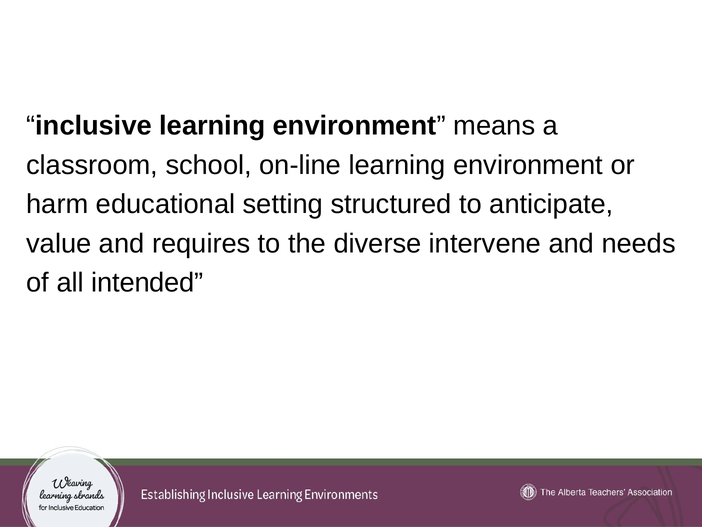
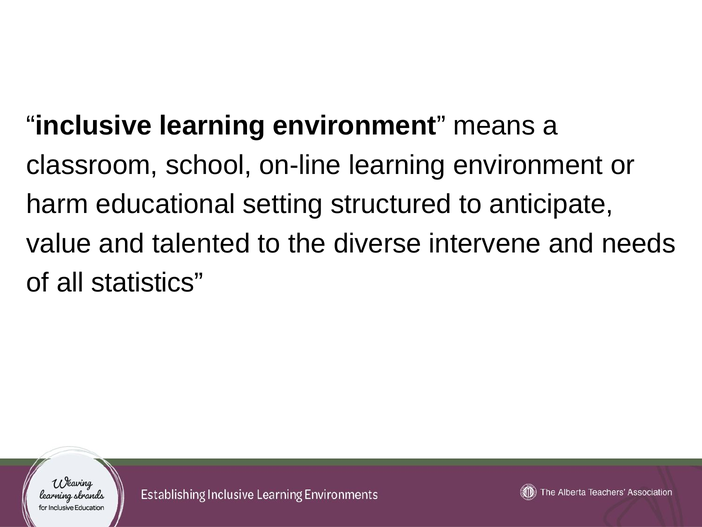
requires: requires -> talented
intended: intended -> statistics
